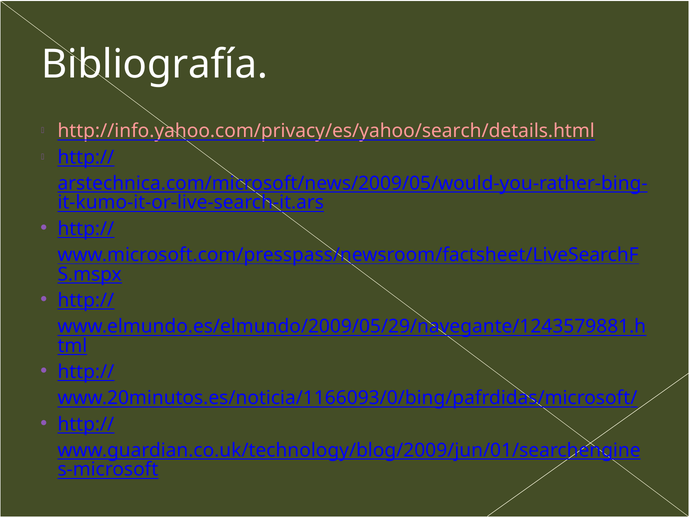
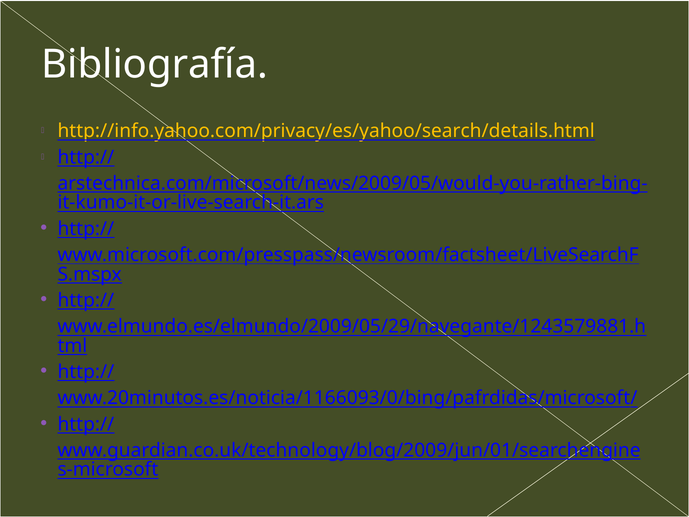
http://info.yahoo.com/privacy/es/yahoo/search/details.html colour: pink -> yellow
